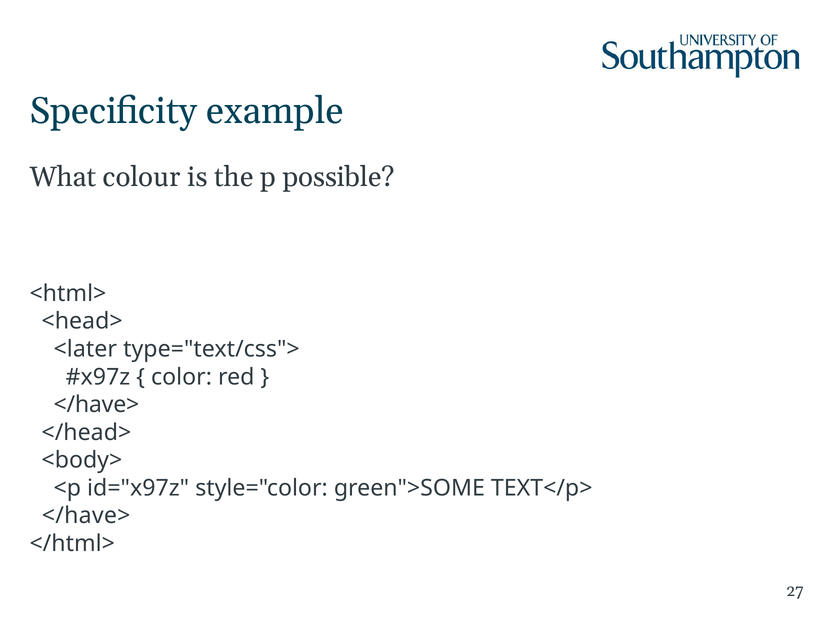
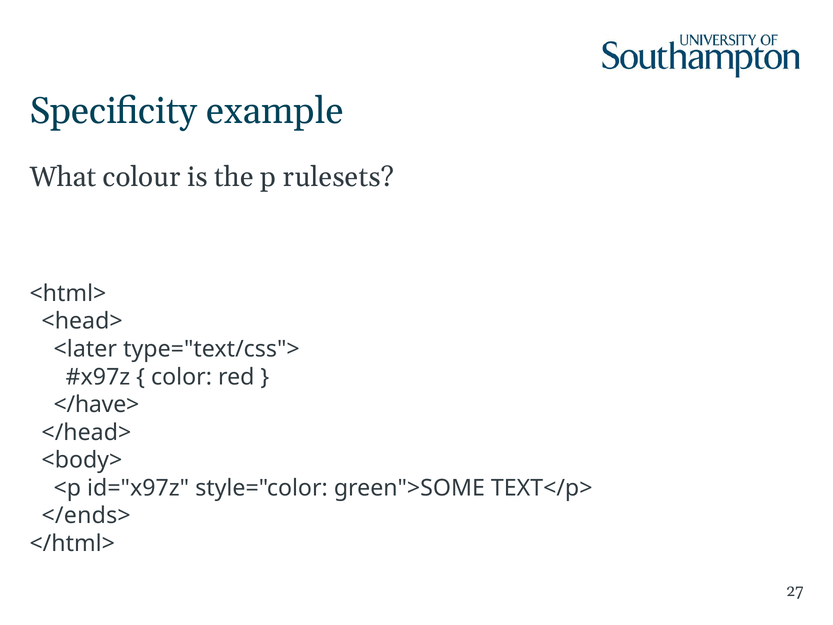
possible: possible -> rulesets
</have> at (86, 516): </have> -> </ends>
